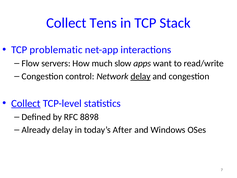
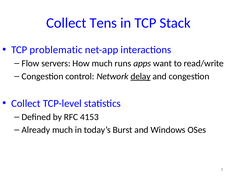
slow: slow -> runs
Collect at (26, 103) underline: present -> none
8898: 8898 -> 4153
Already delay: delay -> much
After: After -> Burst
